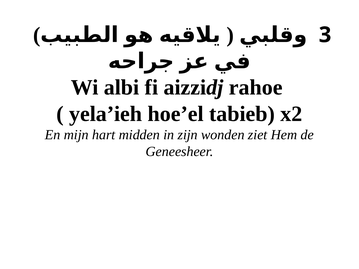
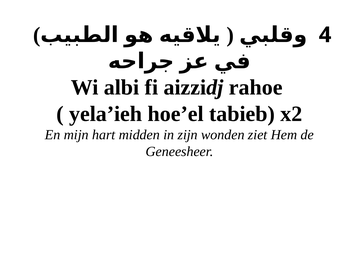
3: 3 -> 4
